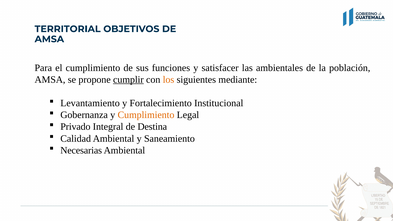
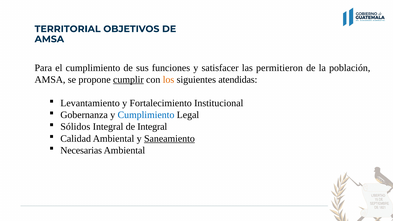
ambientales: ambientales -> permitieron
mediante: mediante -> atendidas
Cumplimiento at (146, 115) colour: orange -> blue
Privado: Privado -> Sólidos
de Destina: Destina -> Integral
Saneamiento underline: none -> present
